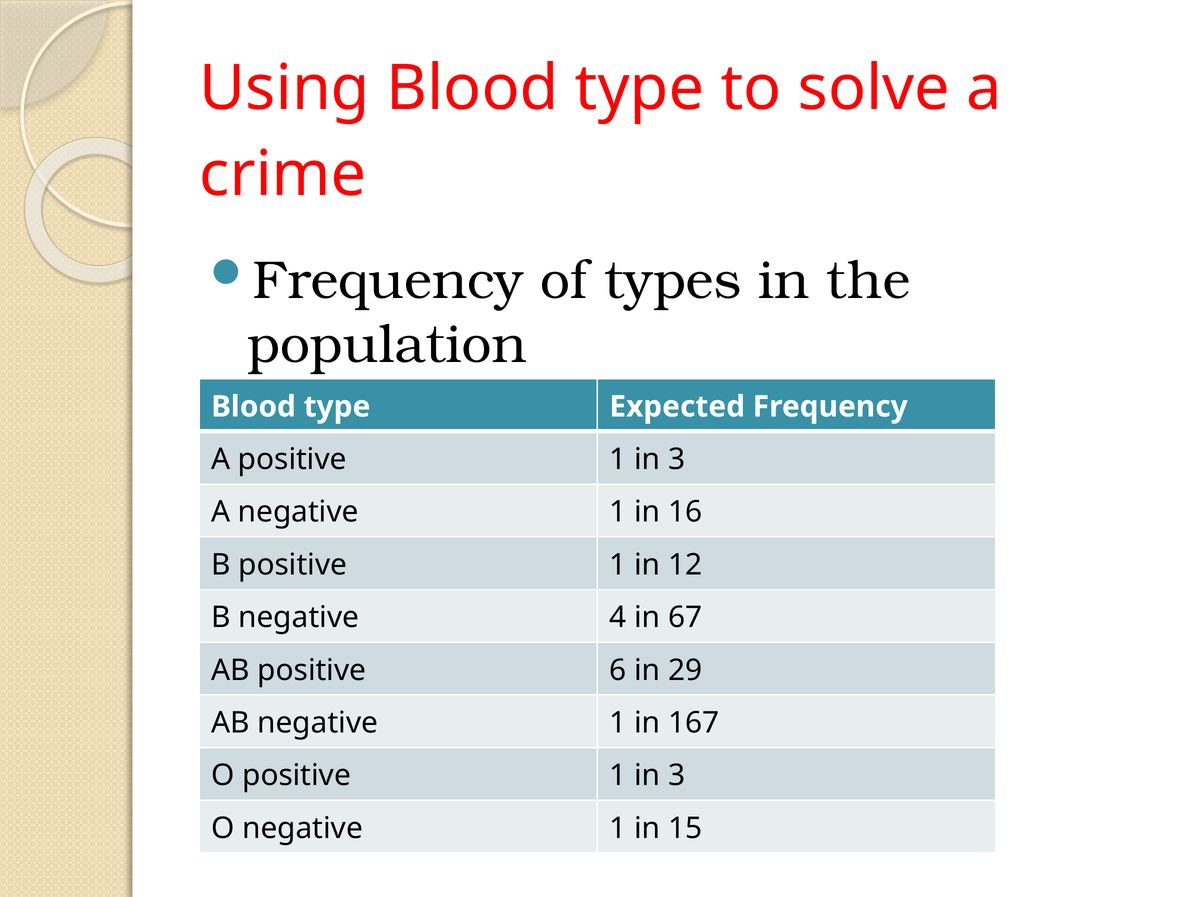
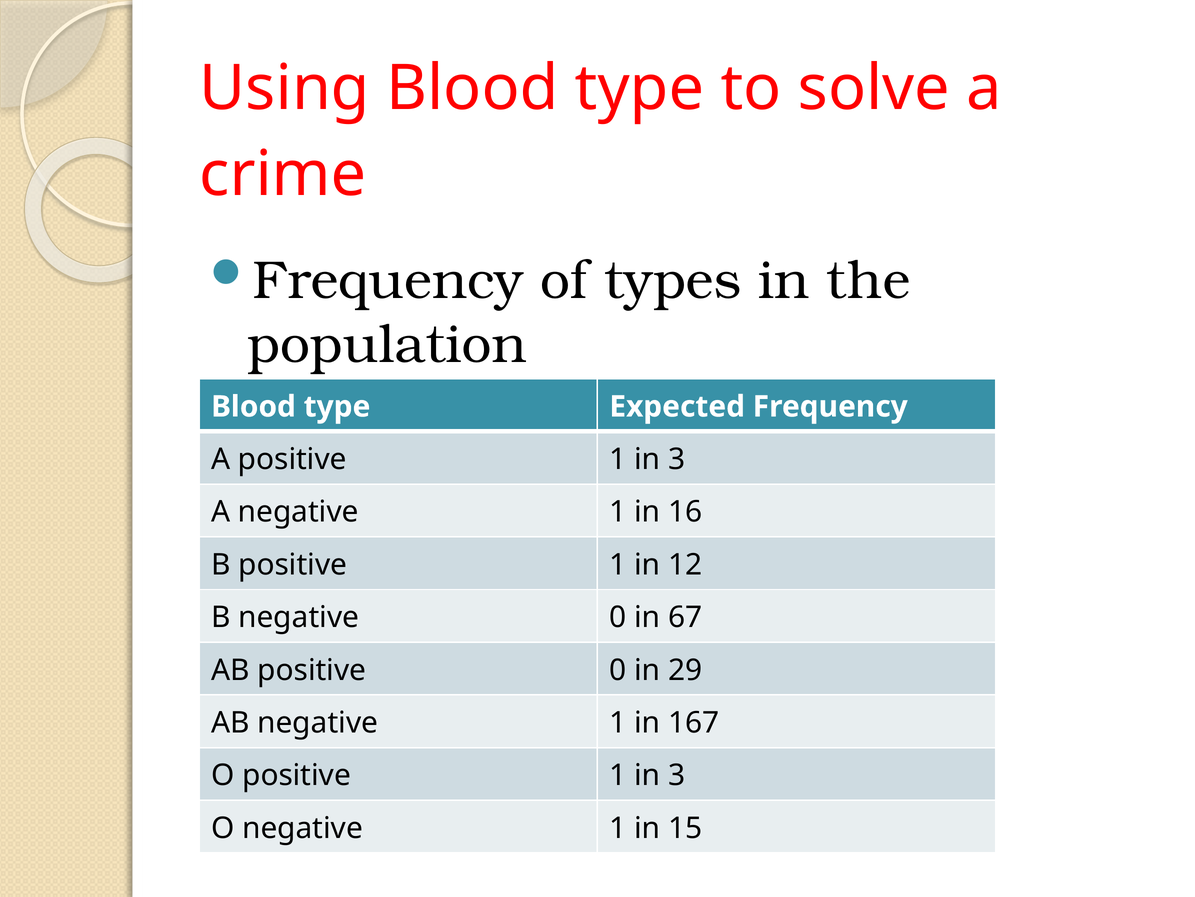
negative 4: 4 -> 0
positive 6: 6 -> 0
